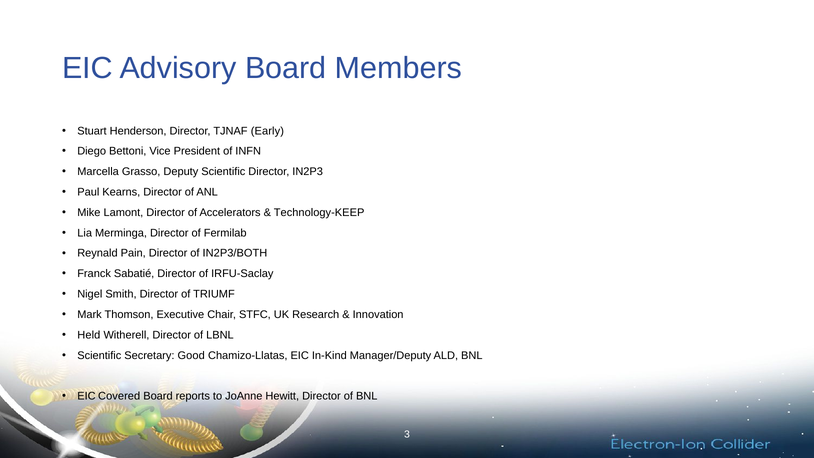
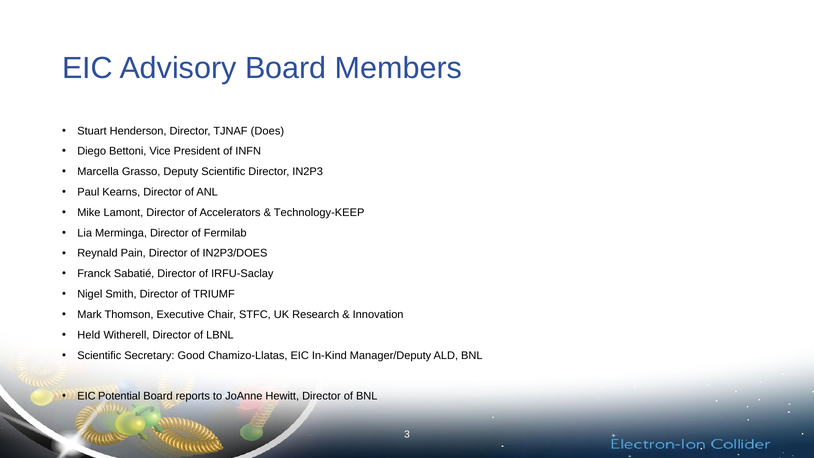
Early: Early -> Does
IN2P3/BOTH: IN2P3/BOTH -> IN2P3/DOES
Covered: Covered -> Potential
